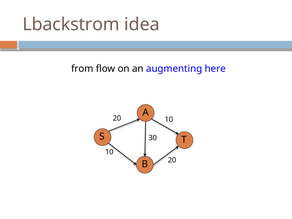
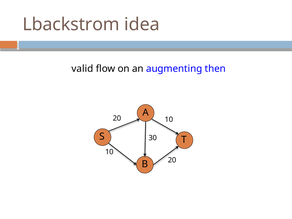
from: from -> valid
here: here -> then
